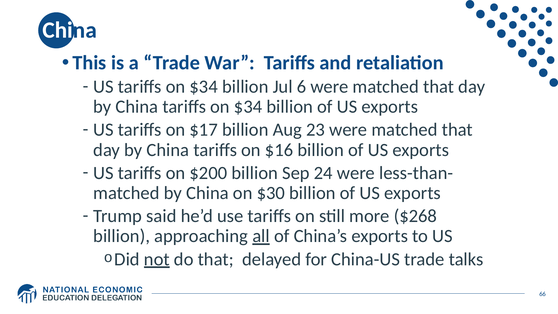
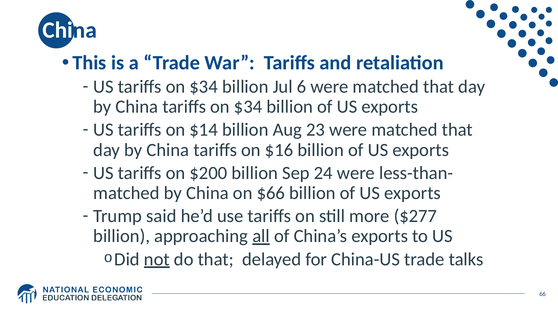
$17: $17 -> $14
$30: $30 -> $66
$268: $268 -> $277
